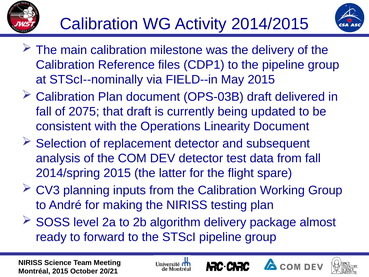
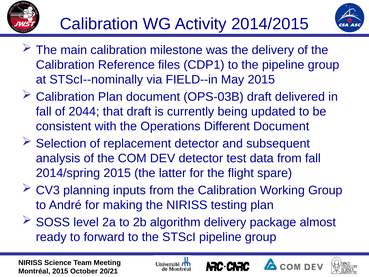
2075: 2075 -> 2044
Linearity: Linearity -> Different
